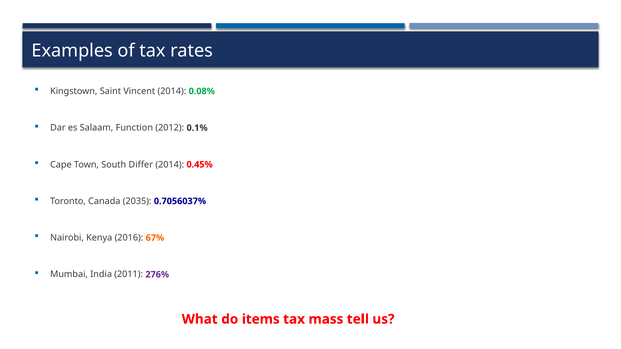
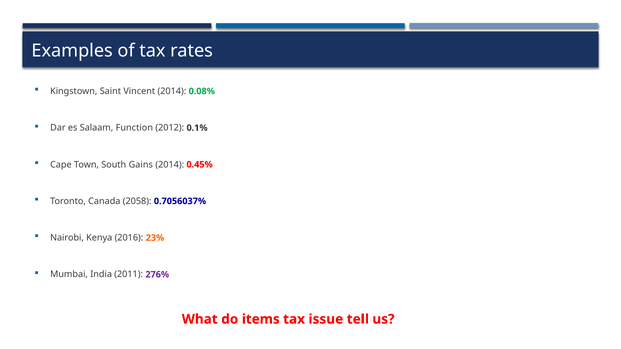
Differ: Differ -> Gains
2035: 2035 -> 2058
67%: 67% -> 23%
mass: mass -> issue
